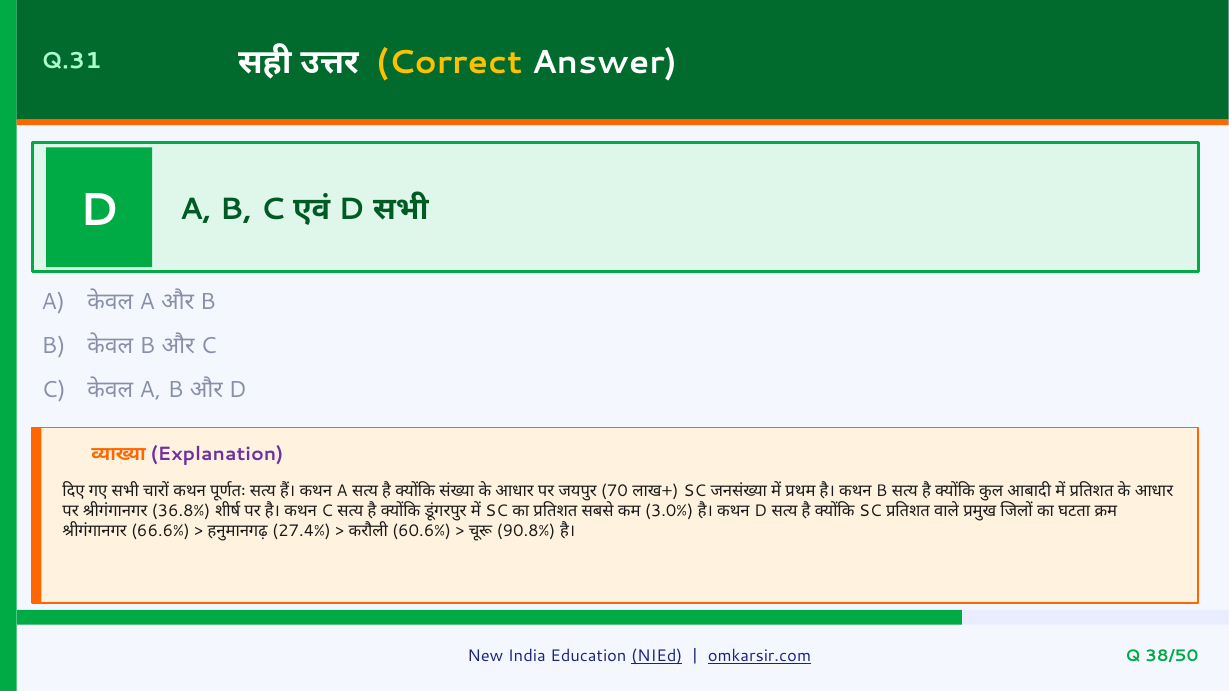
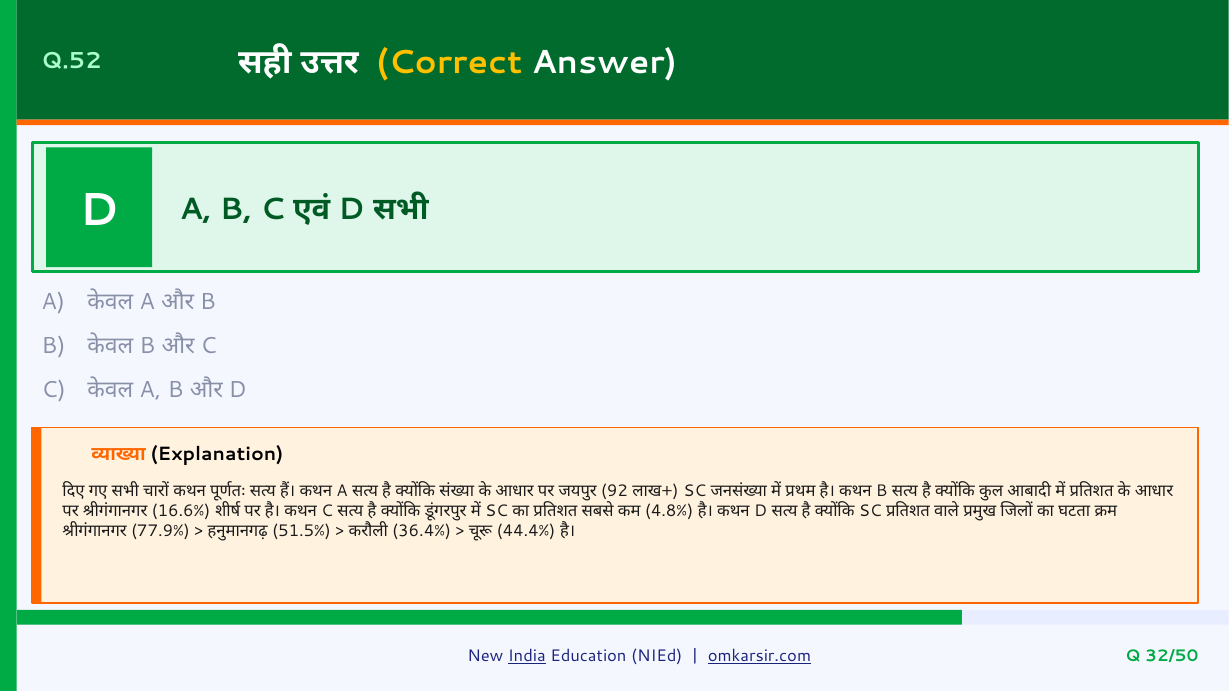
Q.31: Q.31 -> Q.52
Explanation colour: purple -> black
70: 70 -> 92
36.8%: 36.8% -> 16.6%
3.0%: 3.0% -> 4.8%
66.6%: 66.6% -> 77.9%
27.4%: 27.4% -> 51.5%
60.6%: 60.6% -> 36.4%
90.8%: 90.8% -> 44.4%
India underline: none -> present
NIEd underline: present -> none
38/50: 38/50 -> 32/50
